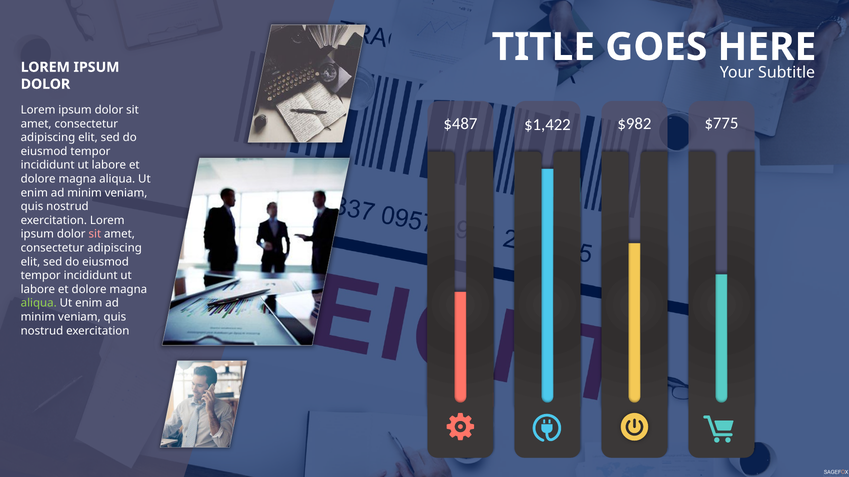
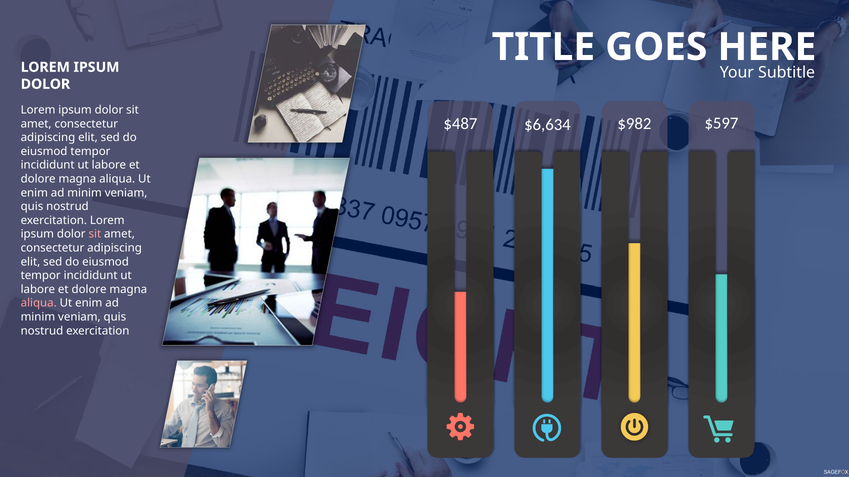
$1,422: $1,422 -> $6,634
$775: $775 -> $597
aliqua at (39, 303) colour: light green -> pink
